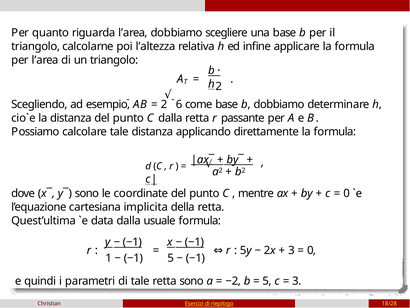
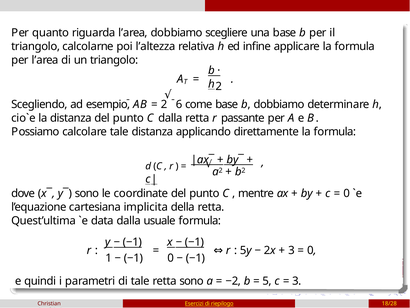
−1 5: 5 -> 0
